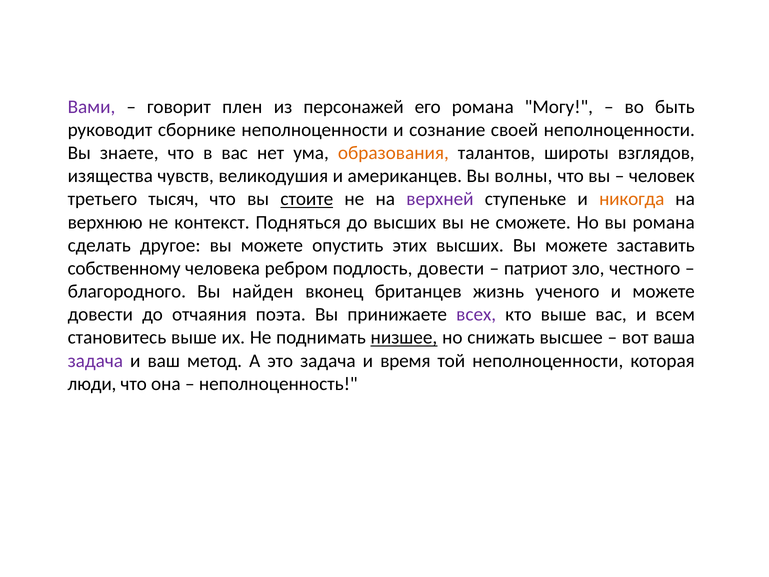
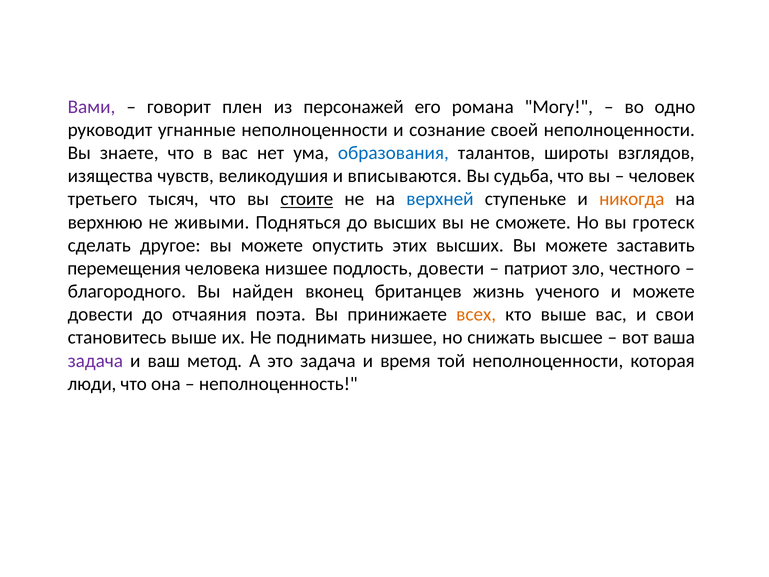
быть: быть -> одно
сборнике: сборнике -> угнанные
образования colour: orange -> blue
американцев: американцев -> вписываются
волны: волны -> судьба
верхней colour: purple -> blue
контекст: контекст -> живыми
вы романа: романа -> гротеск
собственному: собственному -> перемещения
человека ребром: ребром -> низшее
всех colour: purple -> orange
всем: всем -> свои
низшее at (404, 337) underline: present -> none
